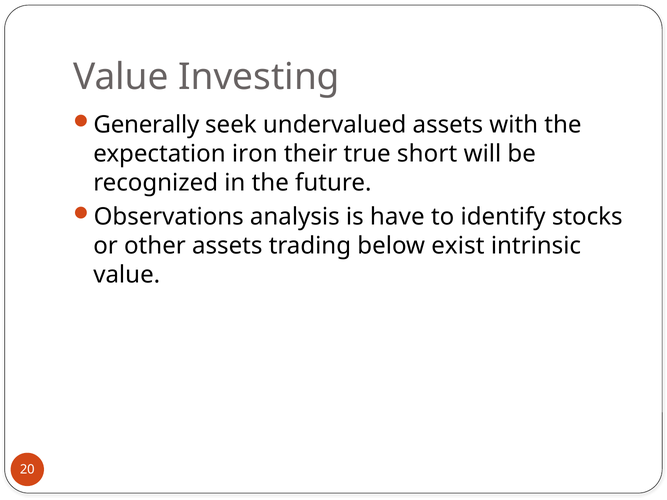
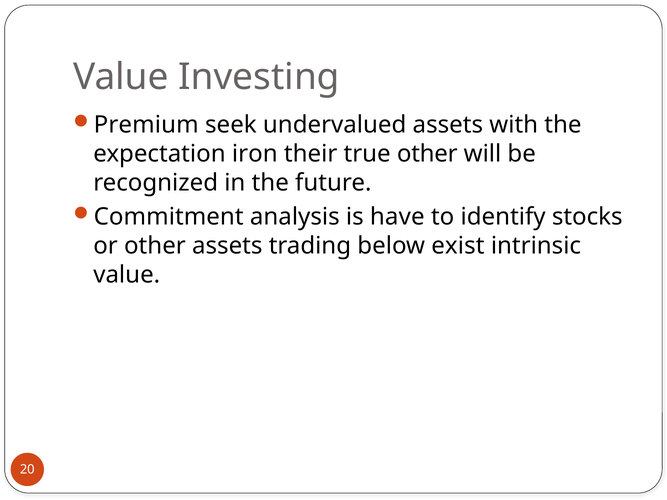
Generally: Generally -> Premium
true short: short -> other
Observations: Observations -> Commitment
